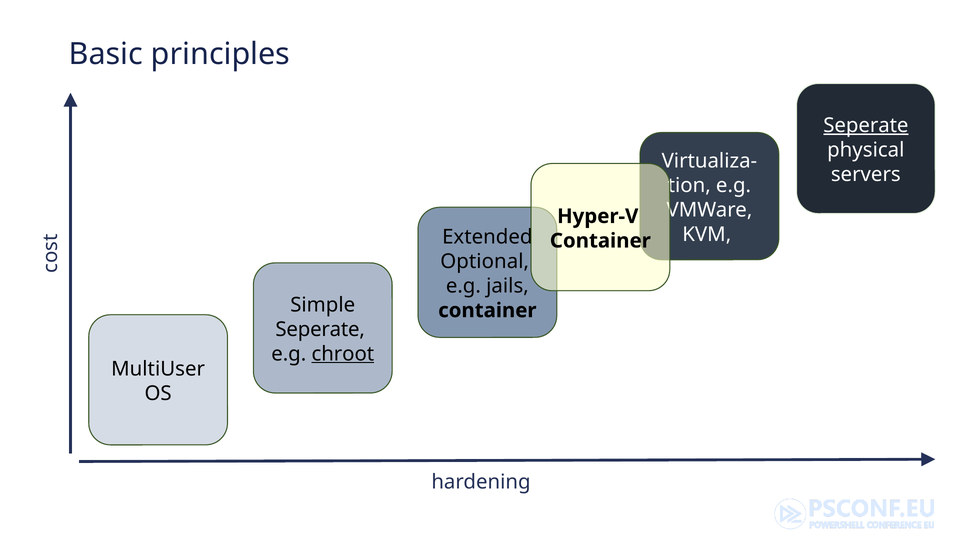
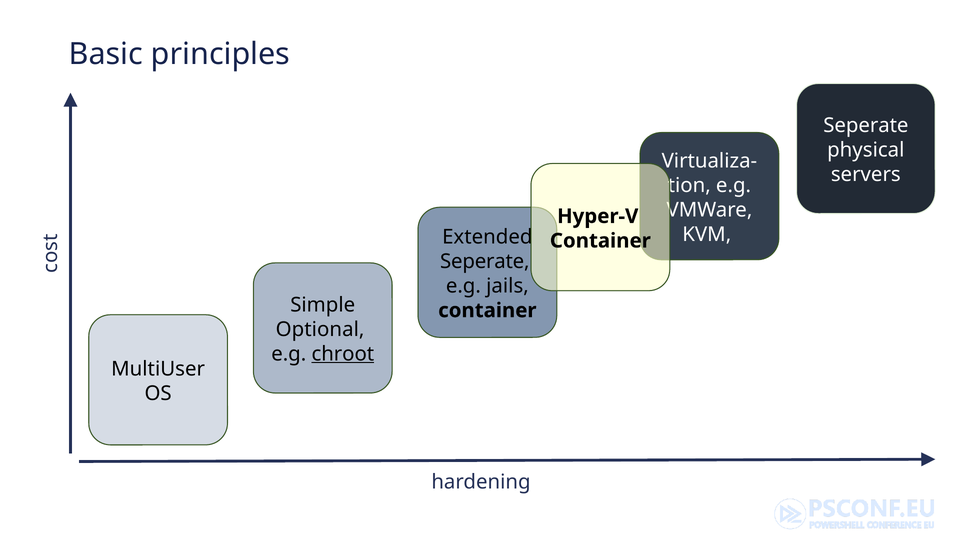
Seperate at (866, 125) underline: present -> none
Optional at (485, 261): Optional -> Seperate
Seperate at (320, 329): Seperate -> Optional
